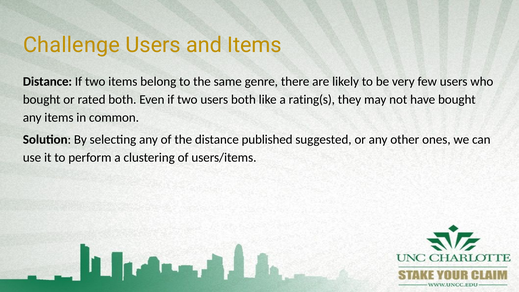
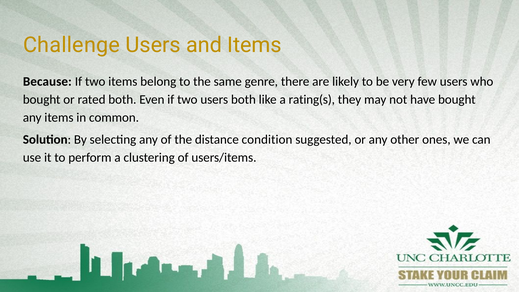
Distance at (47, 82): Distance -> Because
published: published -> condition
